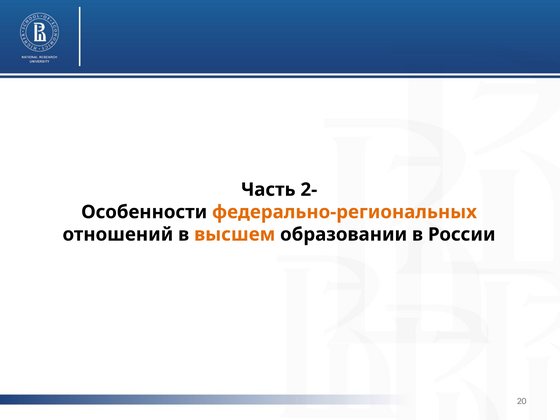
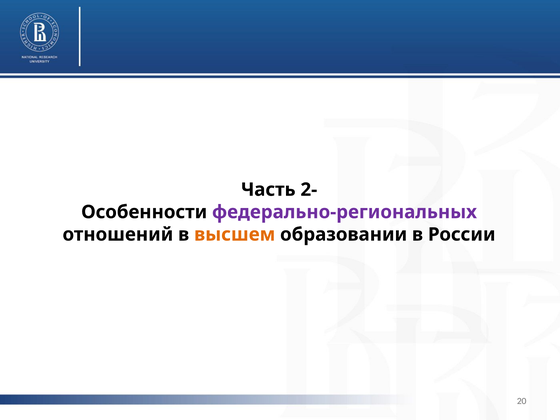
федерально-региональных colour: orange -> purple
